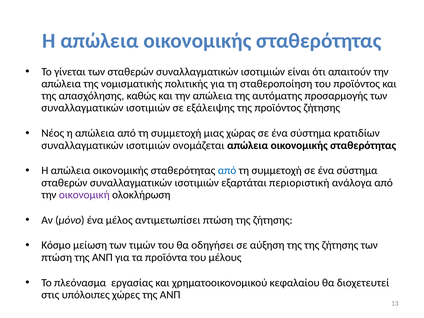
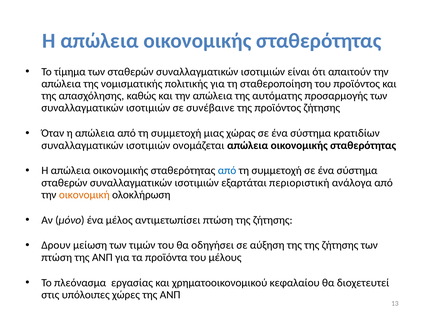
γίνεται: γίνεται -> τίμημα
εξάλειψης: εξάλειψης -> συνέβαινε
Νέος: Νέος -> Όταν
οικονομική colour: purple -> orange
Κόσμο: Κόσμο -> Δρουν
